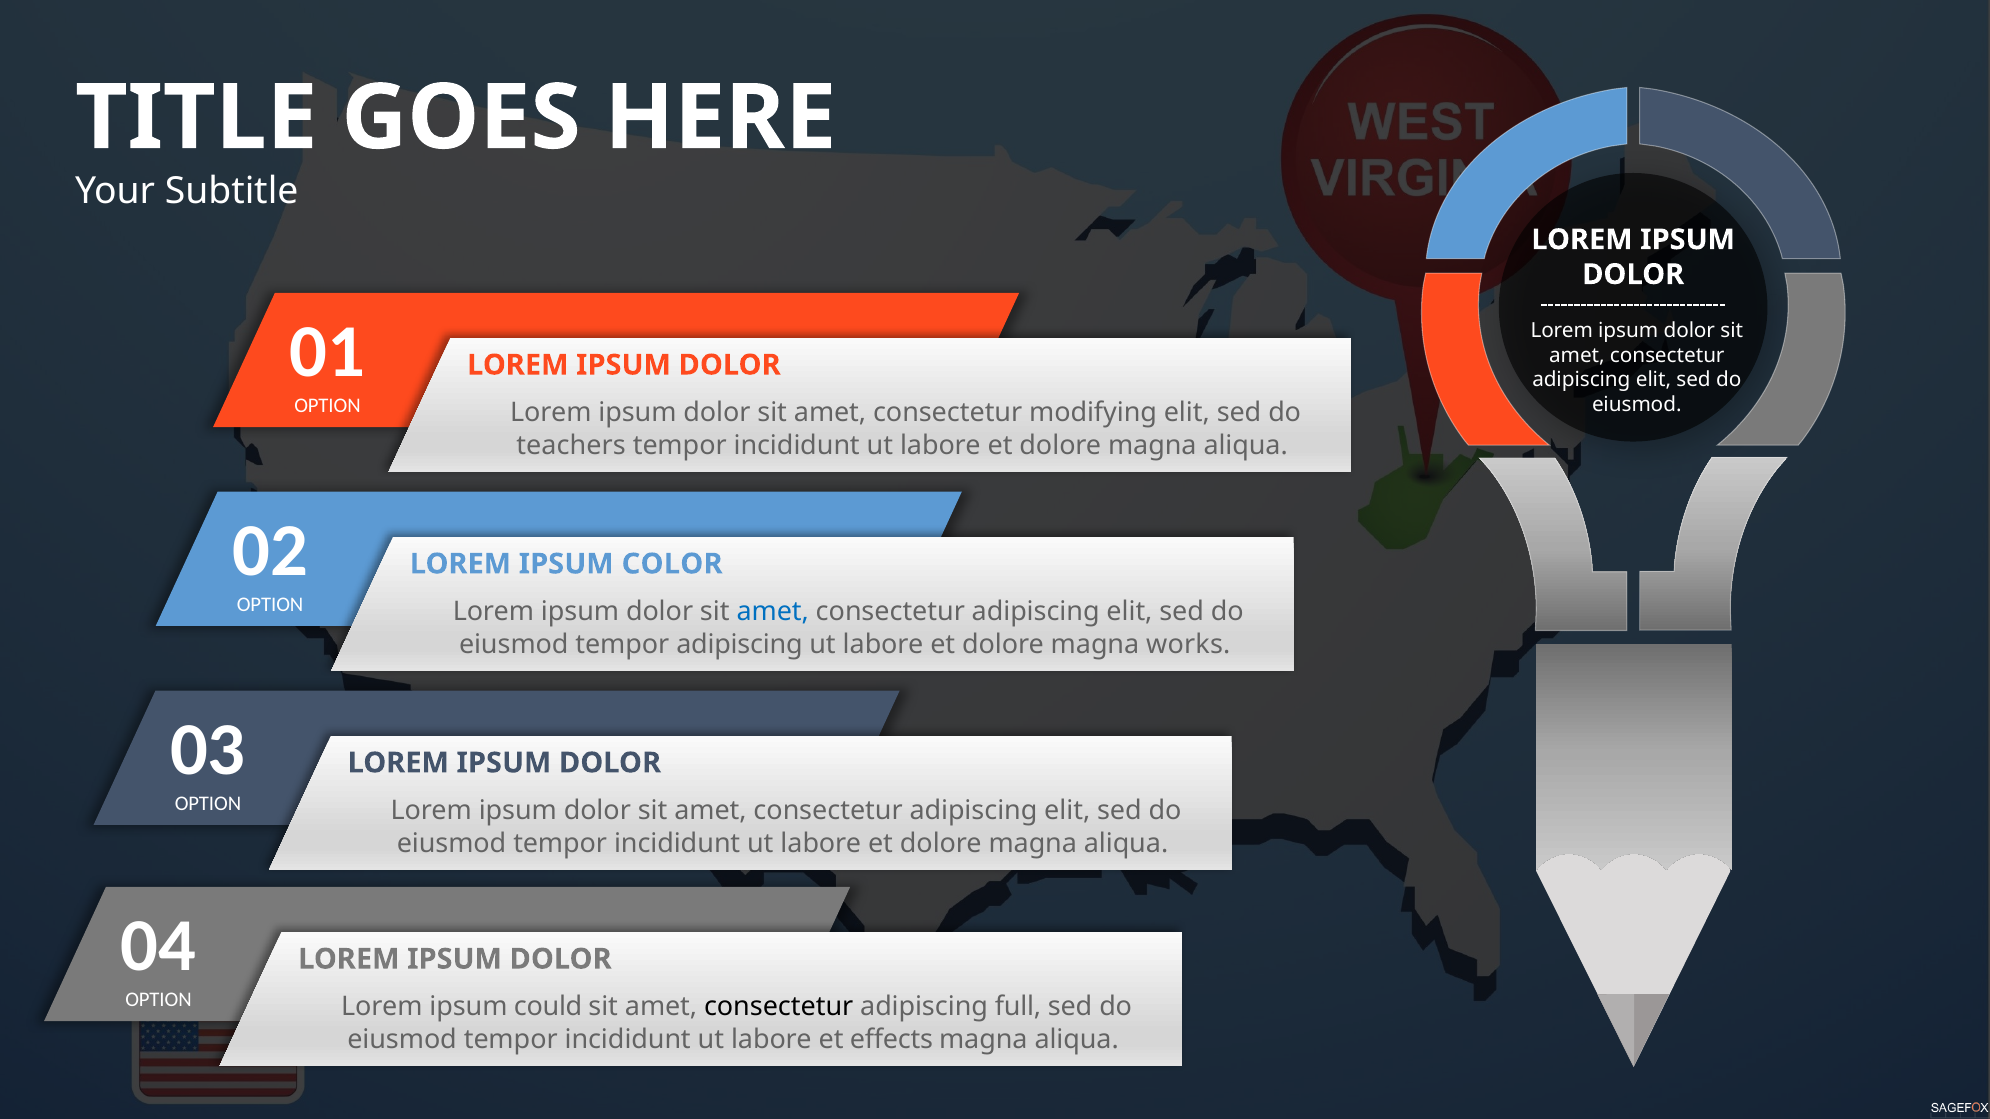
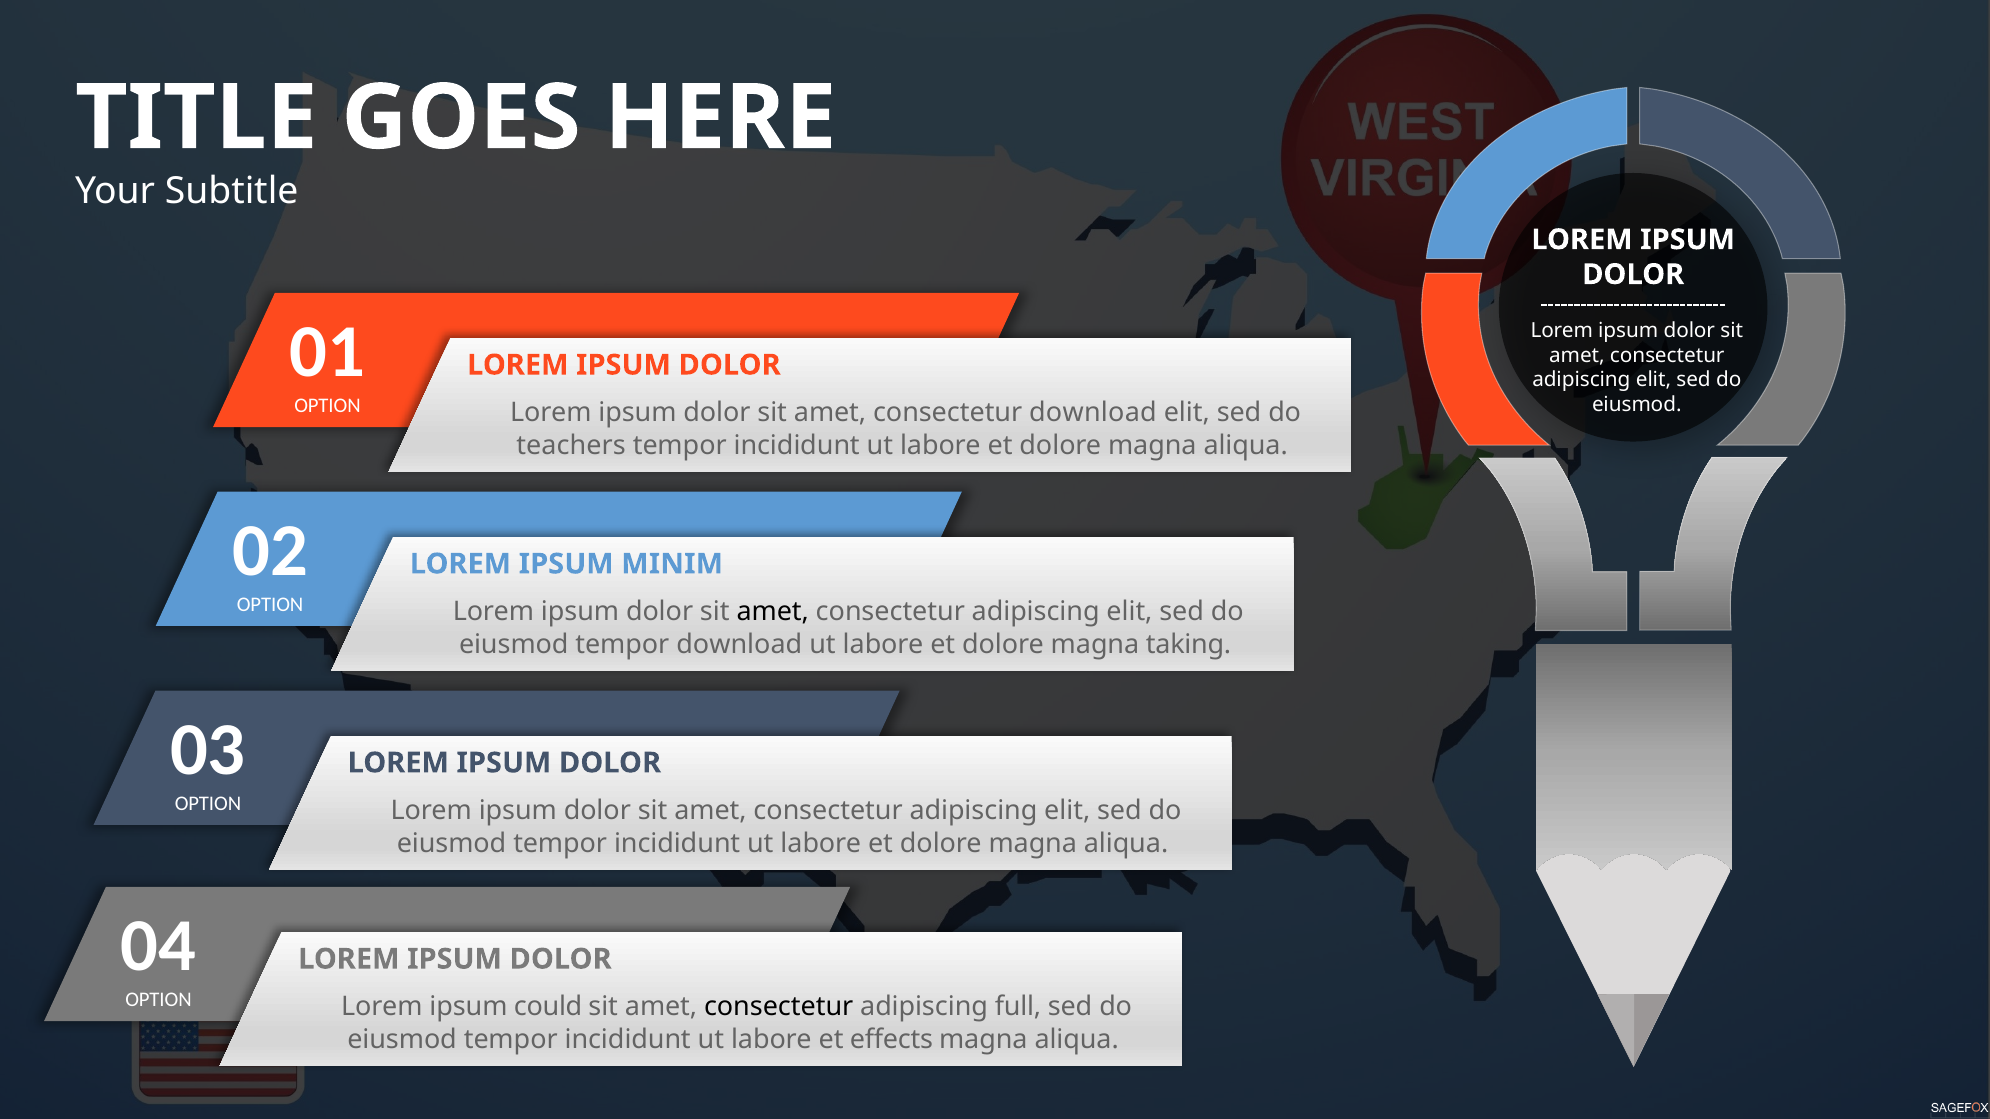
consectetur modifying: modifying -> download
COLOR: COLOR -> MINIM
amet at (773, 612) colour: blue -> black
tempor adipiscing: adipiscing -> download
works: works -> taking
